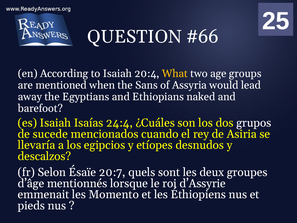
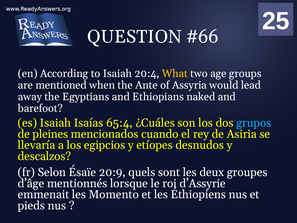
Sans: Sans -> Ante
24:4: 24:4 -> 65:4
grupos colour: white -> light blue
sucede: sucede -> pleines
20:7: 20:7 -> 20:9
